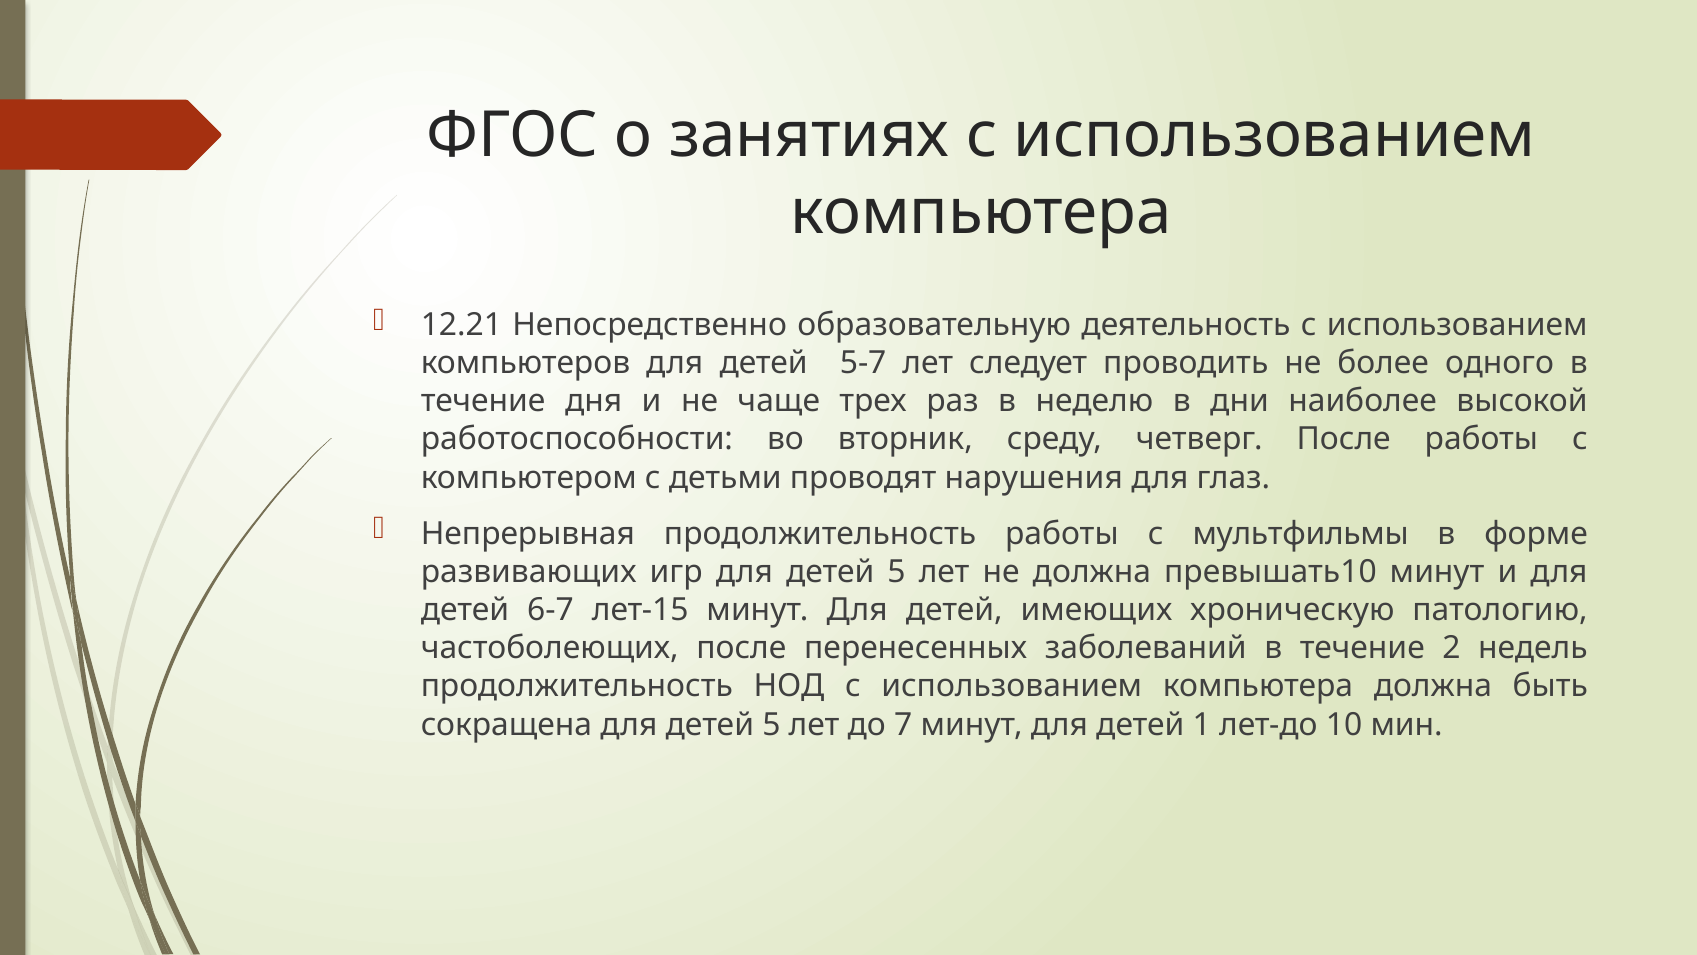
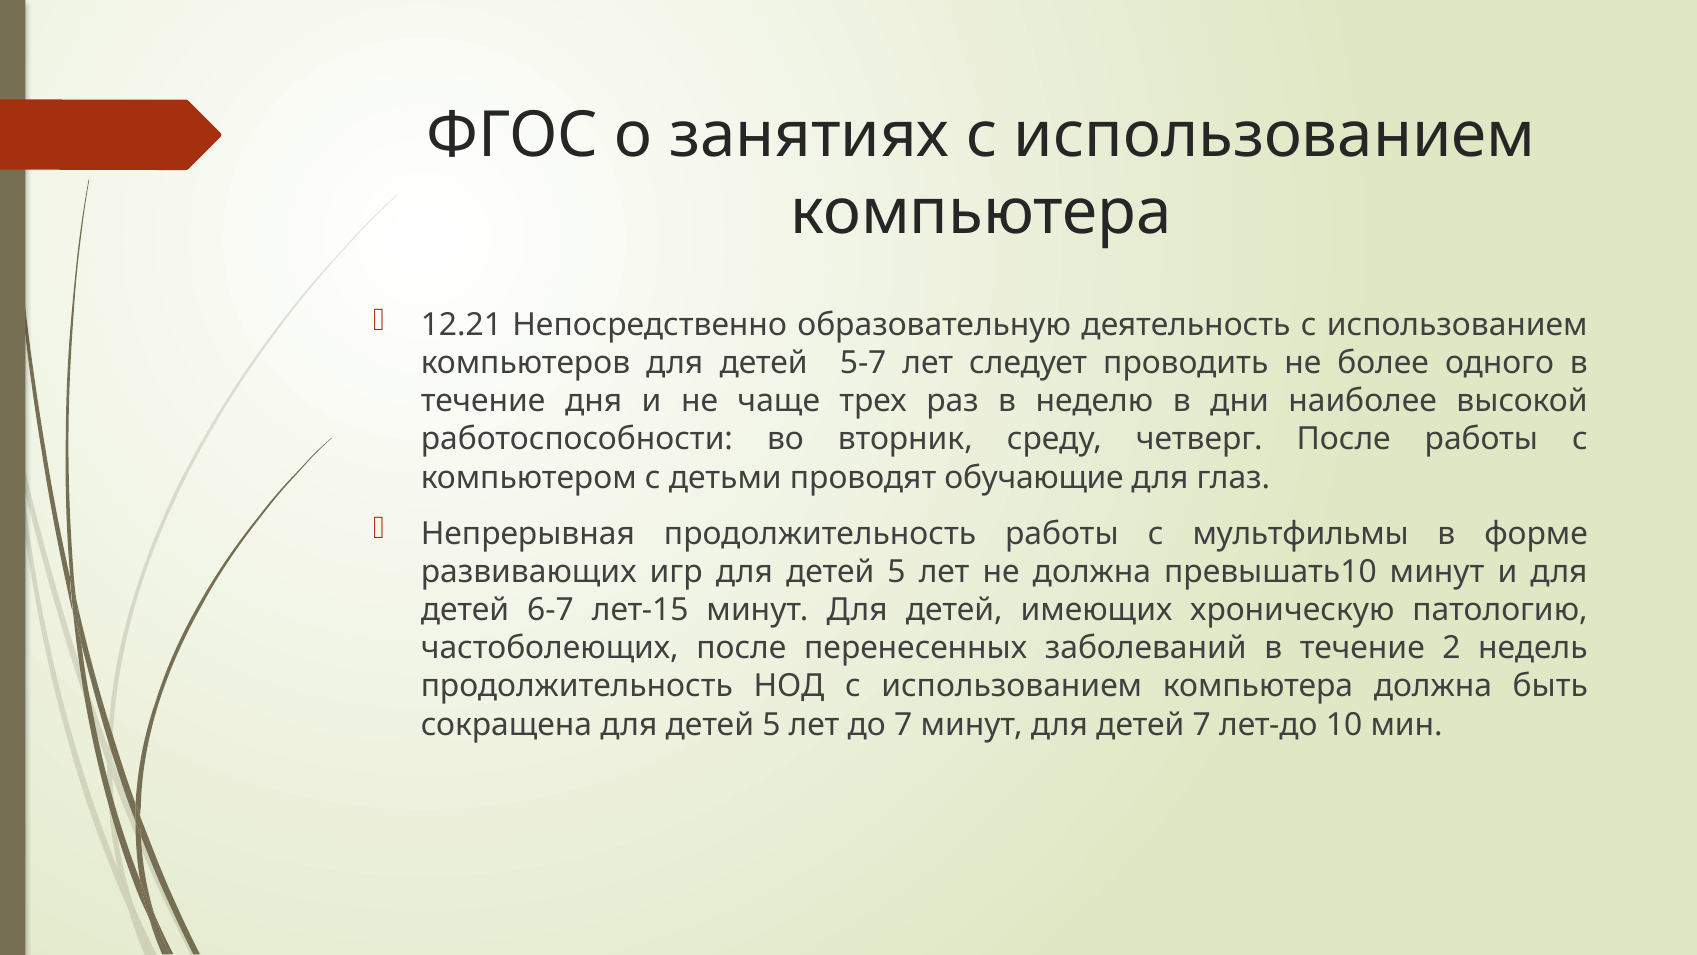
нарушения: нарушения -> обучающие
детей 1: 1 -> 7
